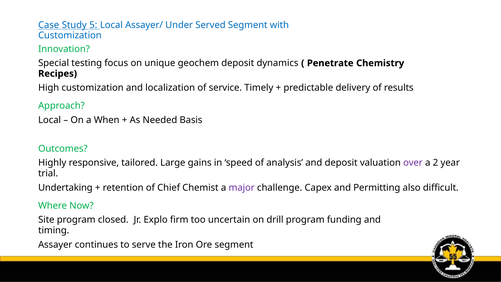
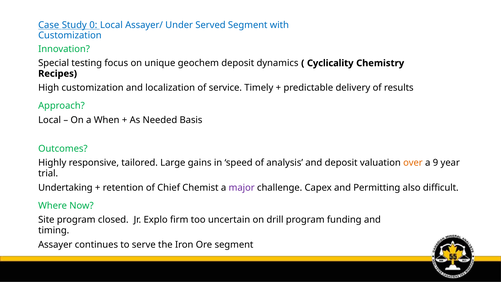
5: 5 -> 0
Penetrate: Penetrate -> Cyclicality
over colour: purple -> orange
2: 2 -> 9
